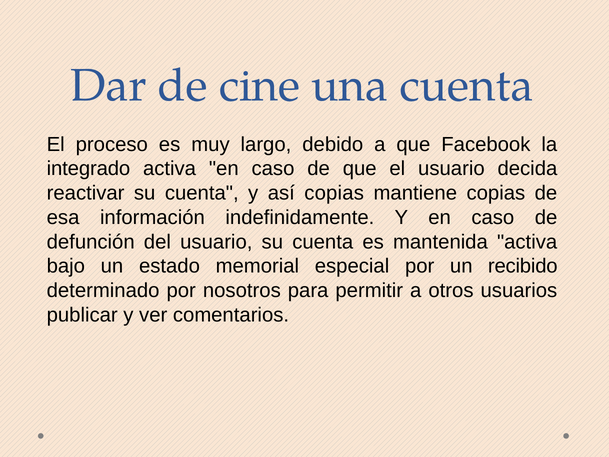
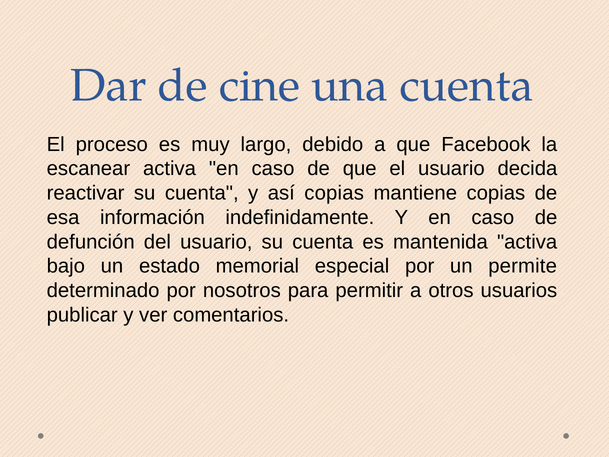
integrado: integrado -> escanear
recibido: recibido -> permite
